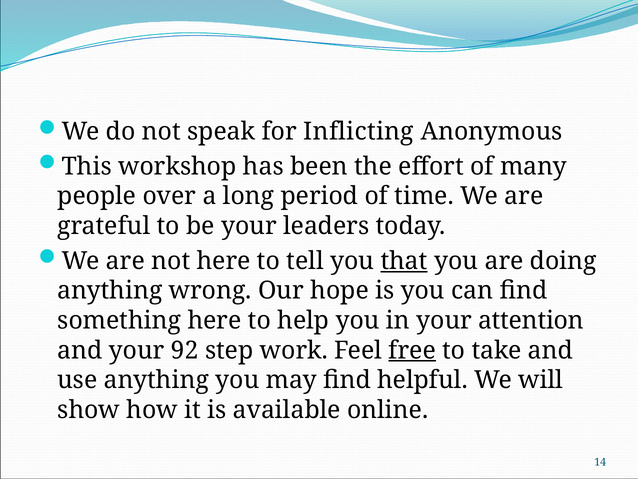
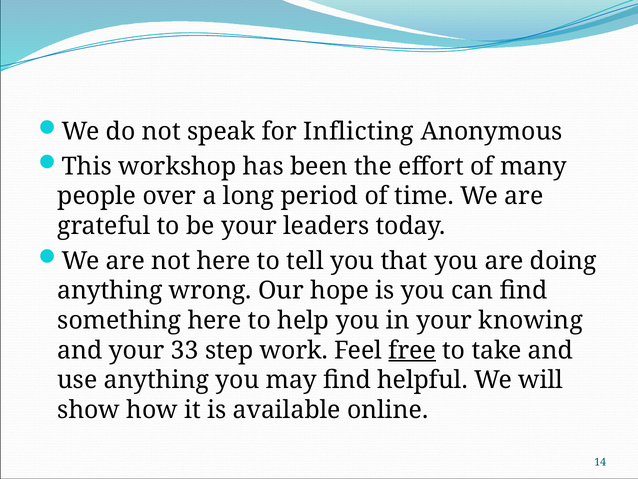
that underline: present -> none
attention: attention -> knowing
92: 92 -> 33
